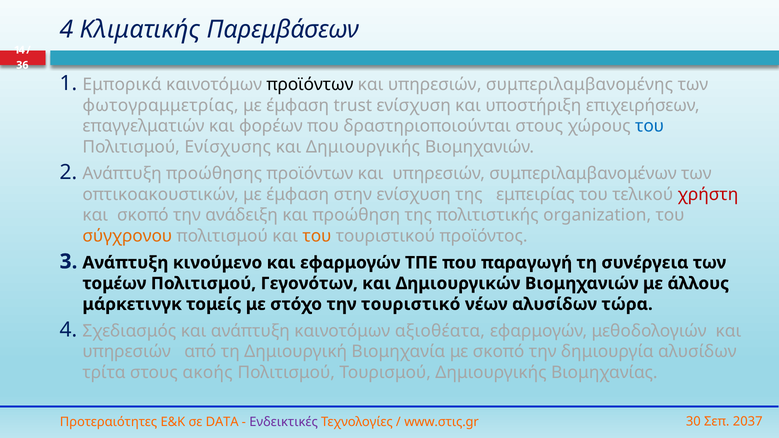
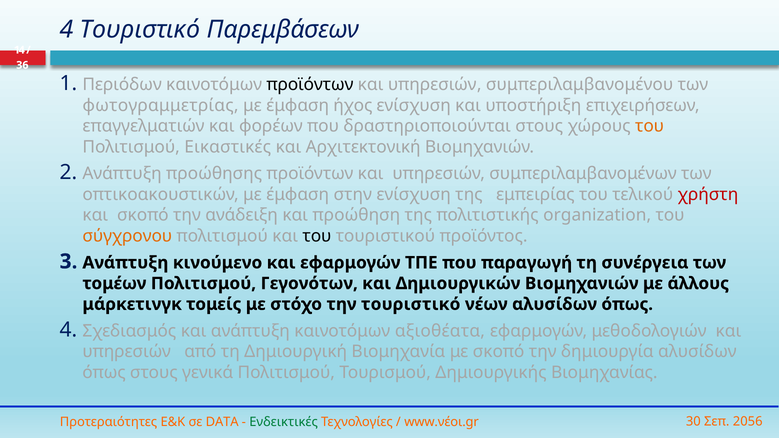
4 Κλιματικής: Κλιματικής -> Τουριστικό
Εμπορικά: Εμπορικά -> Περιόδων
συμπεριλαμβανομένης: συμπεριλαμβανομένης -> συμπεριλαμβανομένου
trust: trust -> ήχος
του at (650, 126) colour: blue -> orange
Ενίσχυσης: Ενίσχυσης -> Εικαστικές
και Δημιουργικής: Δημιουργικής -> Αρχιτεκτονική
του at (317, 236) colour: orange -> black
νέων αλυσίδων τώρα: τώρα -> όπως
τρίτα at (104, 373): τρίτα -> όπως
ακοής: ακοής -> γενικά
2037: 2037 -> 2056
Ενδεικτικές colour: purple -> green
www.στις.gr: www.στις.gr -> www.νέοι.gr
